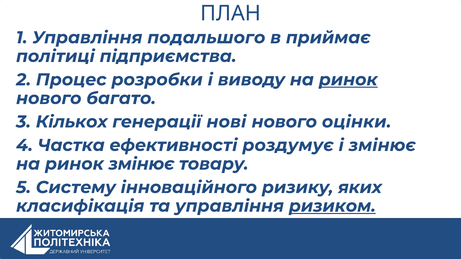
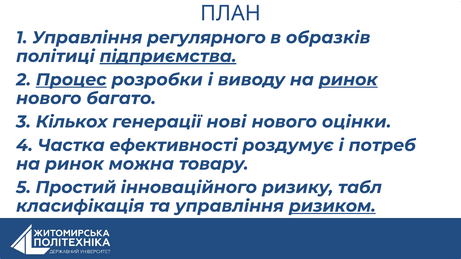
подальшого: подальшого -> регулярного
приймає: приймає -> образків
підприємства underline: none -> present
Процес underline: none -> present
і змінює: змінює -> потреб
ринок змінює: змінює -> можна
Систему: Систему -> Простий
яких: яких -> табл
